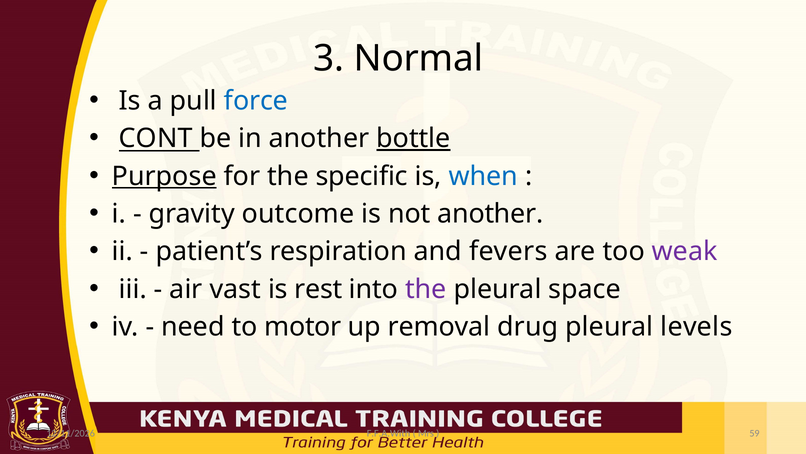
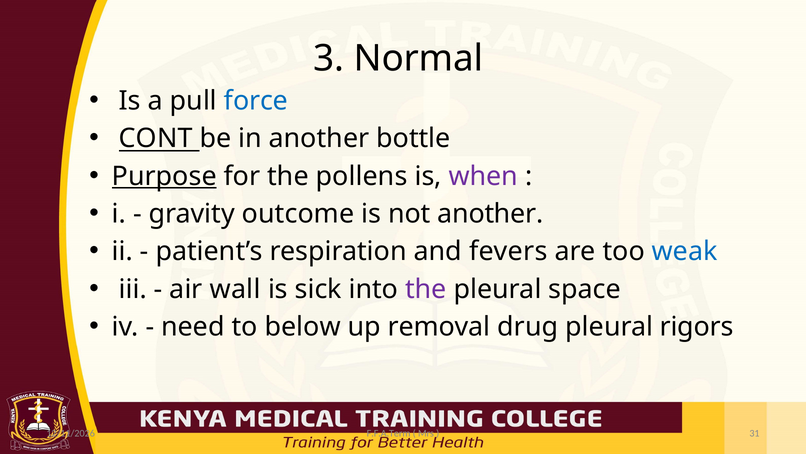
bottle underline: present -> none
specific: specific -> pollens
when colour: blue -> purple
weak colour: purple -> blue
vast: vast -> wall
rest: rest -> sick
motor: motor -> below
levels: levels -> rigors
F.F.A.With: F.F.A.With -> F.F.A.Term
59: 59 -> 31
